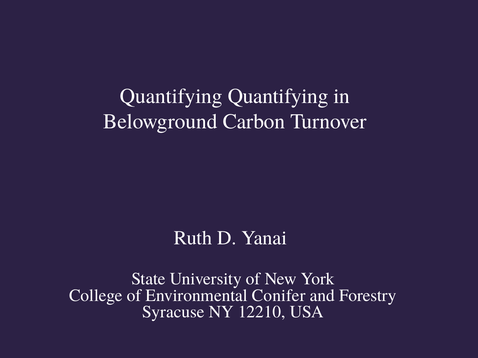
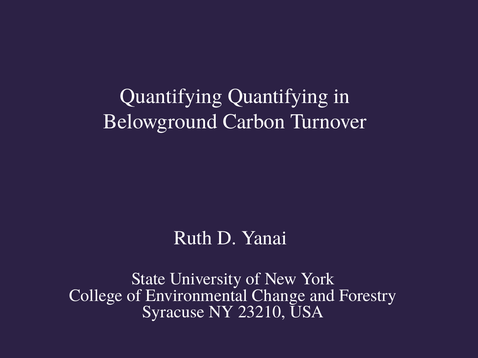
Conifer: Conifer -> Change
12210: 12210 -> 23210
